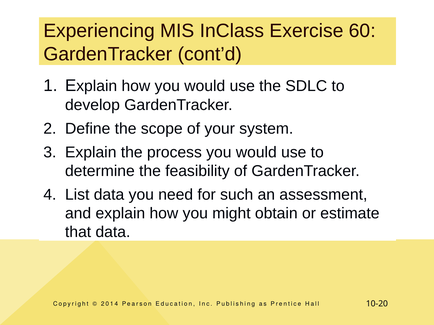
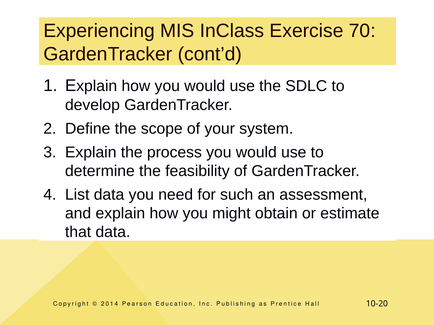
60: 60 -> 70
